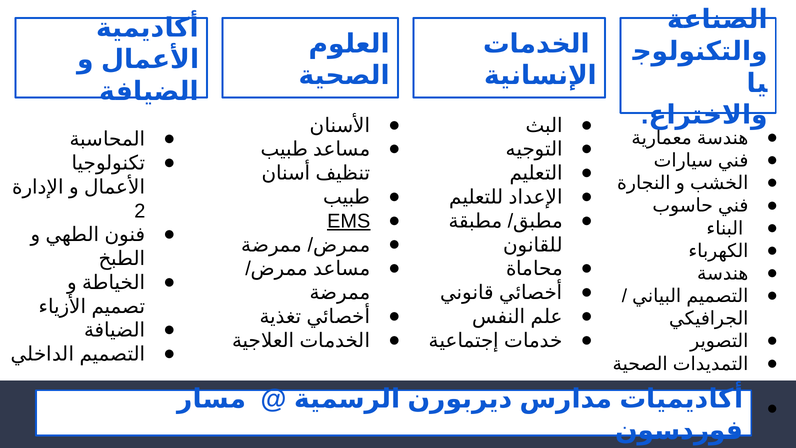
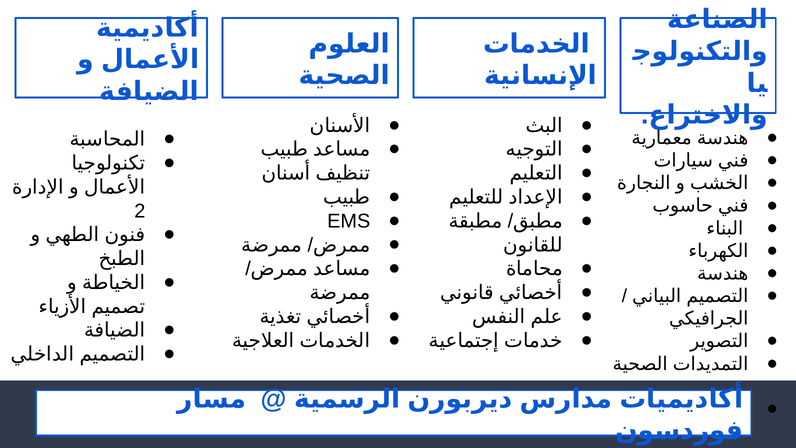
EMS underline: present -> none
